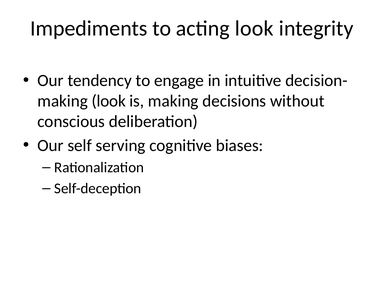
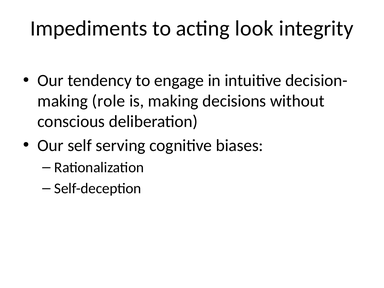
making look: look -> role
